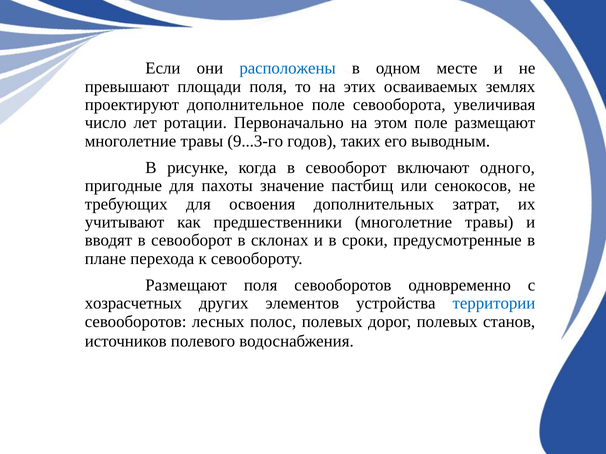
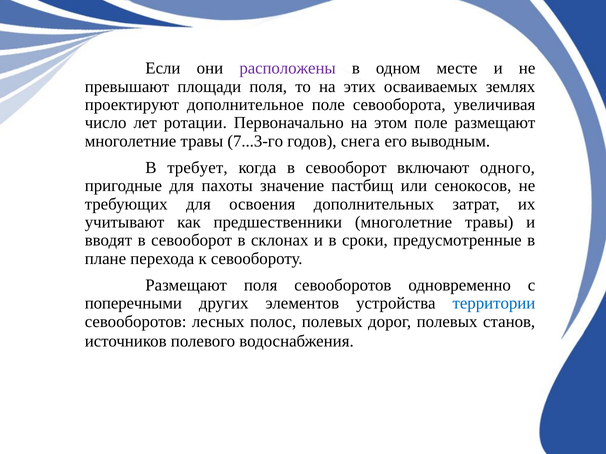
расположены colour: blue -> purple
9...3-го: 9...3-го -> 7...3-го
таких: таких -> снега
рисунке: рисунке -> требует
хозрасчетных: хозрасчетных -> поперечными
